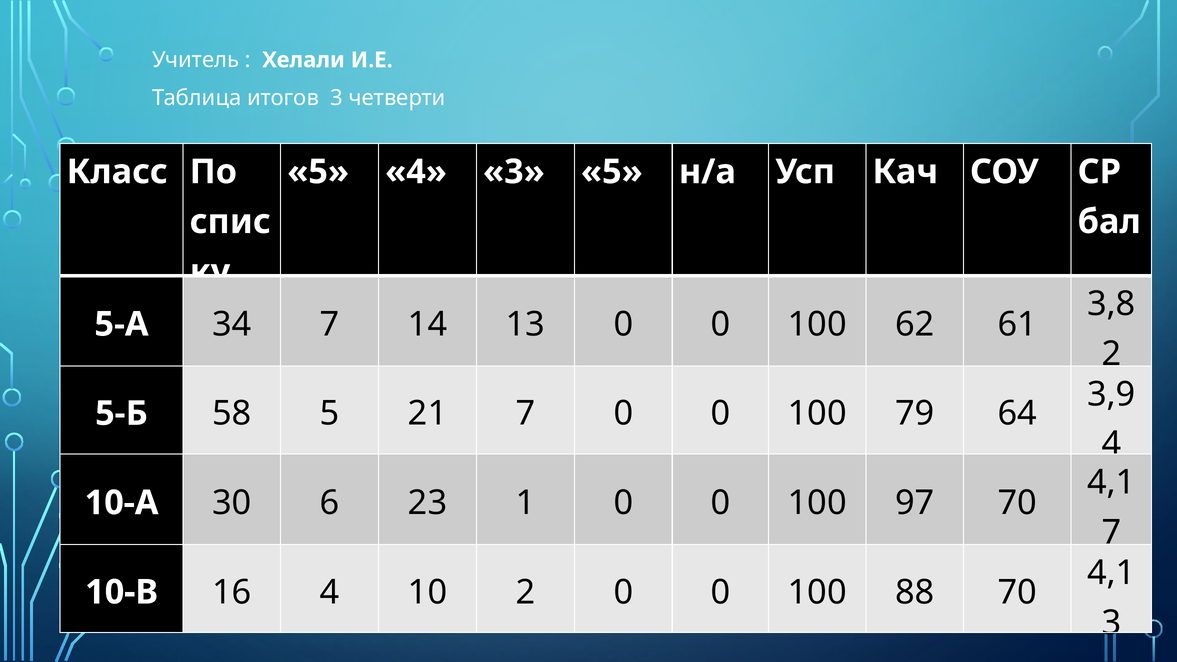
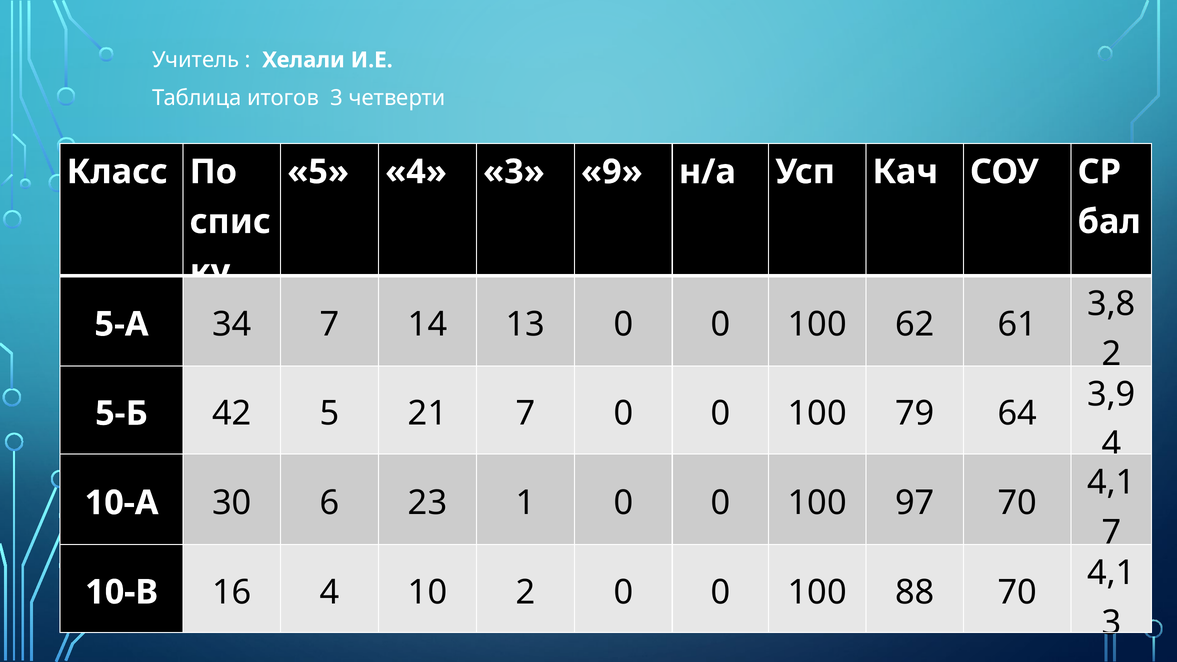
3 5: 5 -> 9
58: 58 -> 42
